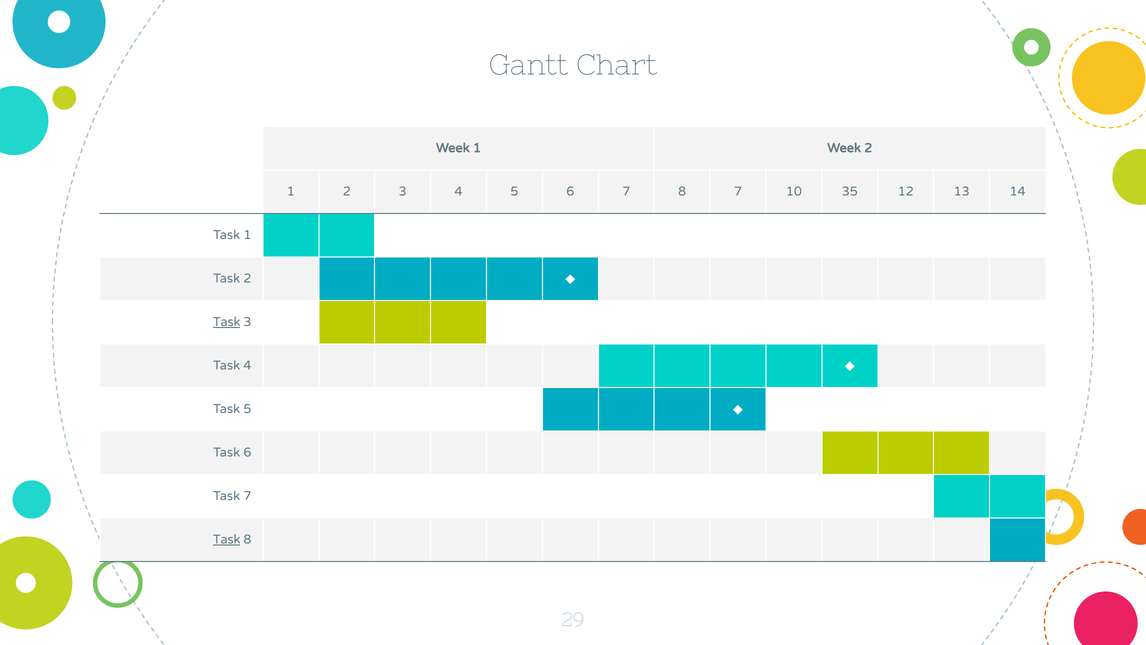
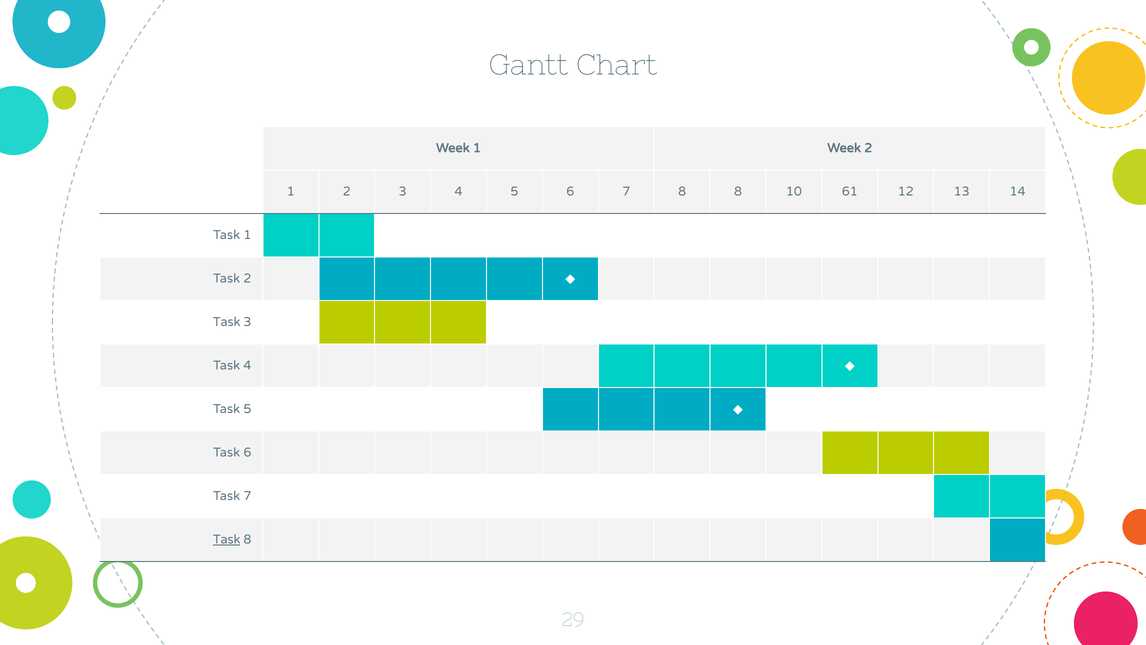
8 7: 7 -> 8
35: 35 -> 61
Task at (227, 322) underline: present -> none
